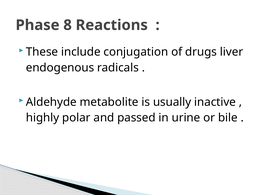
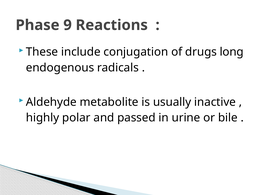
8: 8 -> 9
liver: liver -> long
